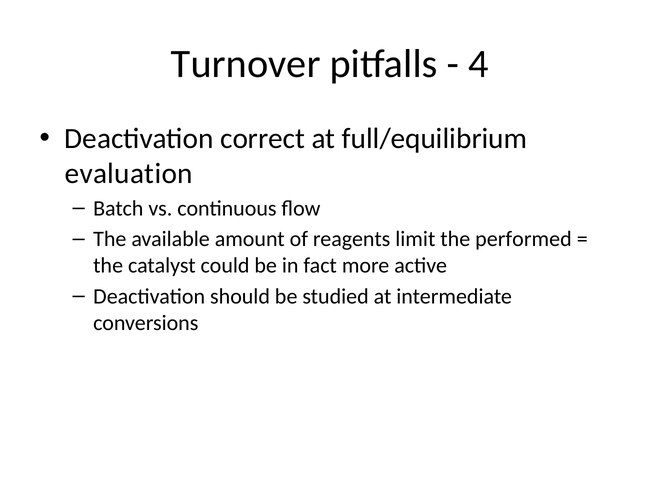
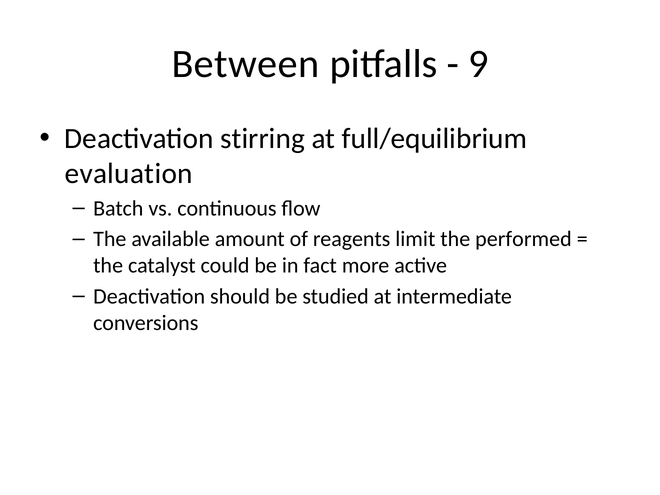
Turnover: Turnover -> Between
4: 4 -> 9
correct: correct -> stirring
